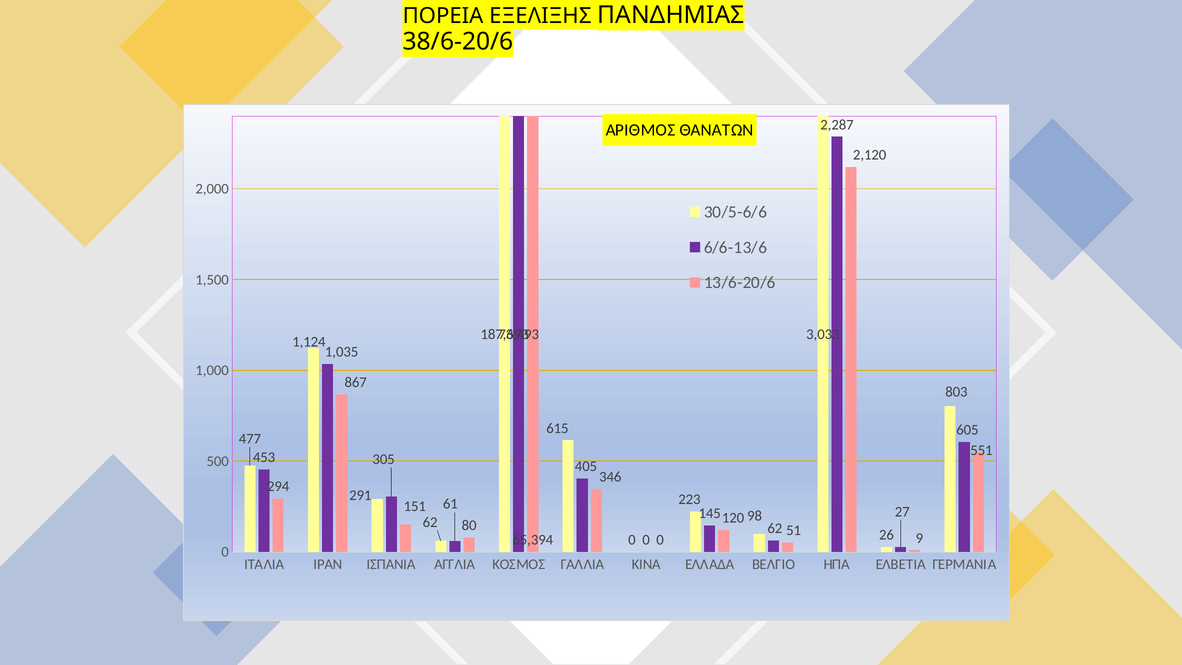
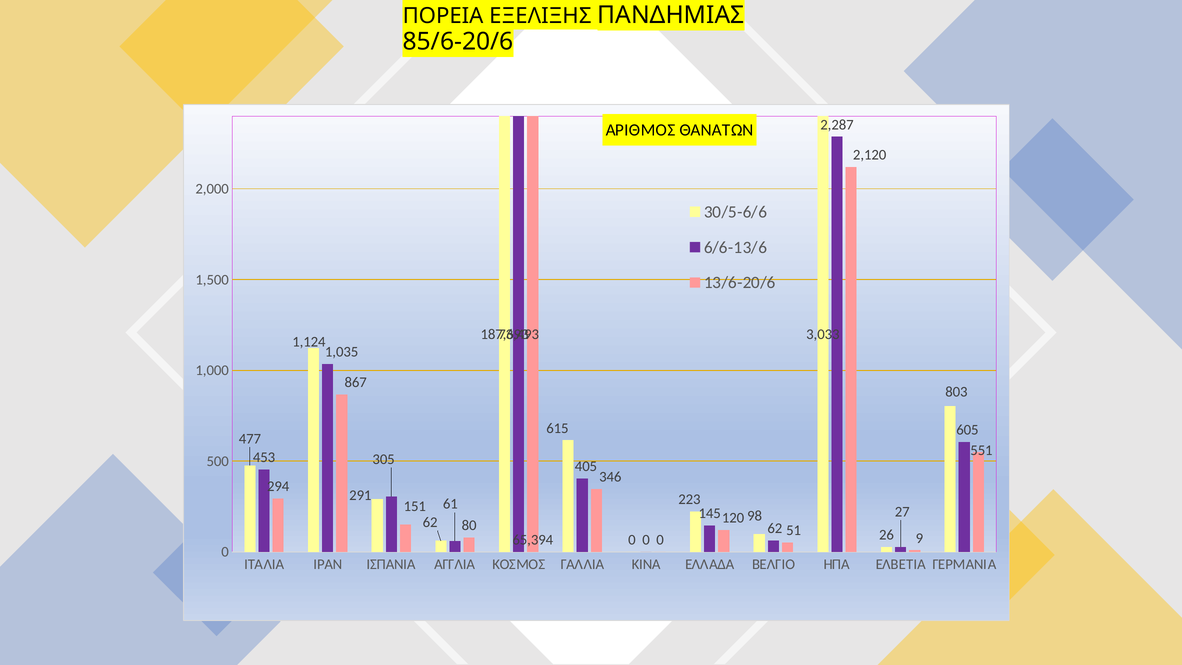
38/6-20/6: 38/6-20/6 -> 85/6-20/6
